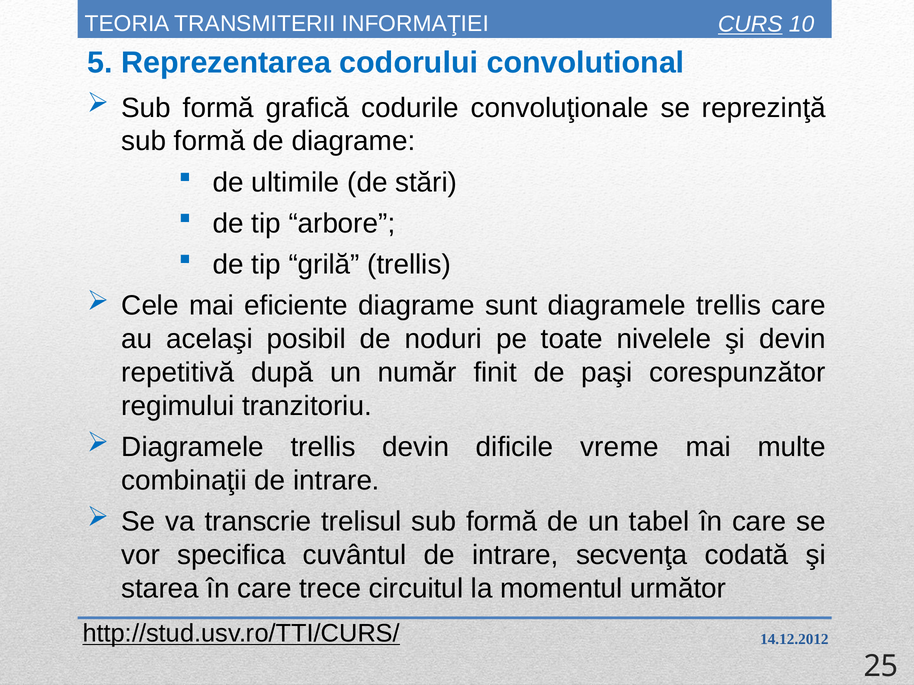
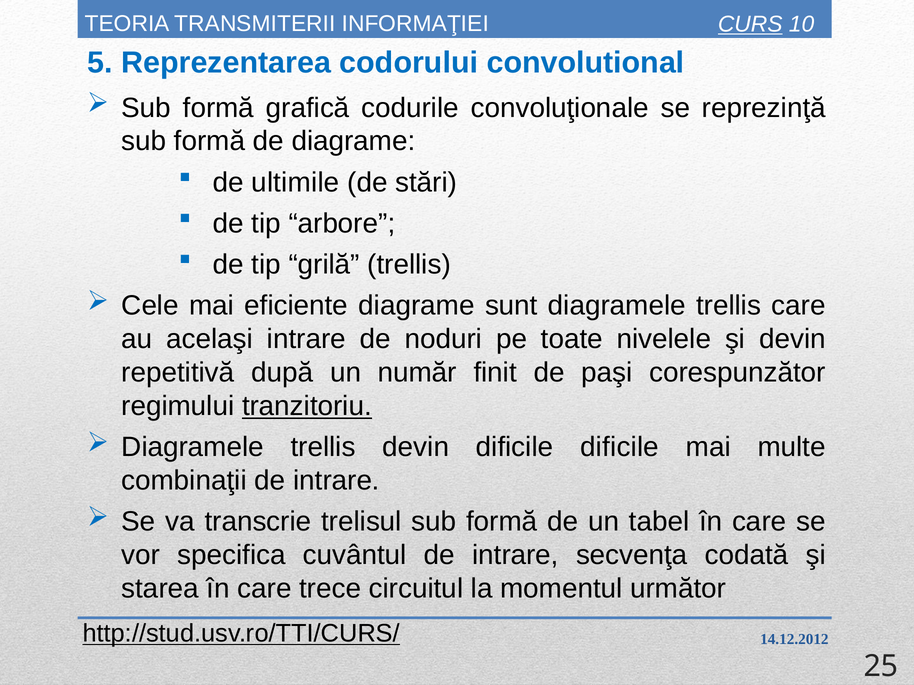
acelaşi posibil: posibil -> intrare
tranzitoriu underline: none -> present
dificile vreme: vreme -> dificile
